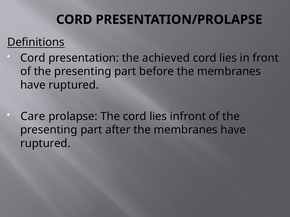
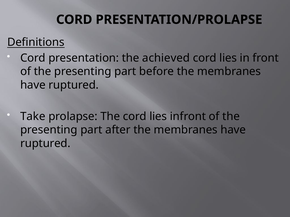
Care: Care -> Take
